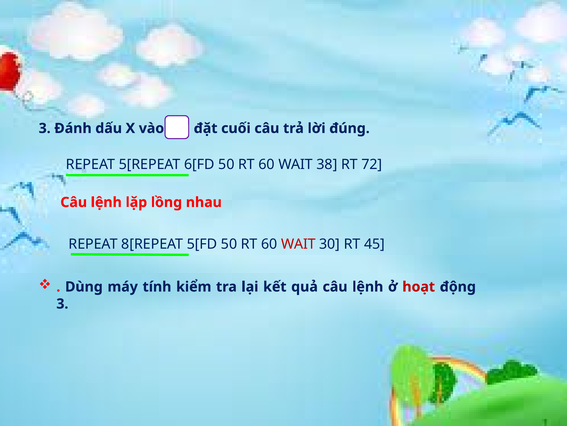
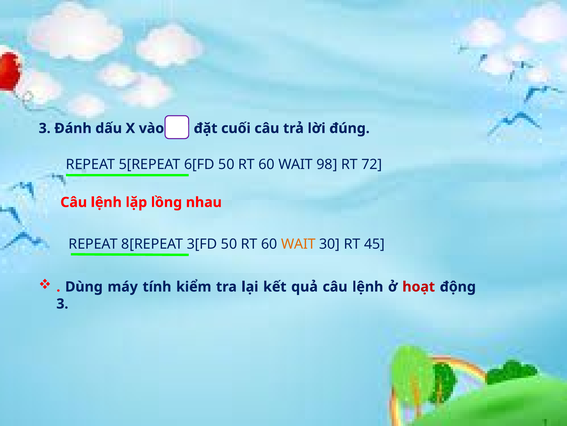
38: 38 -> 98
5[FD: 5[FD -> 3[FD
WAIT at (298, 244) colour: red -> orange
